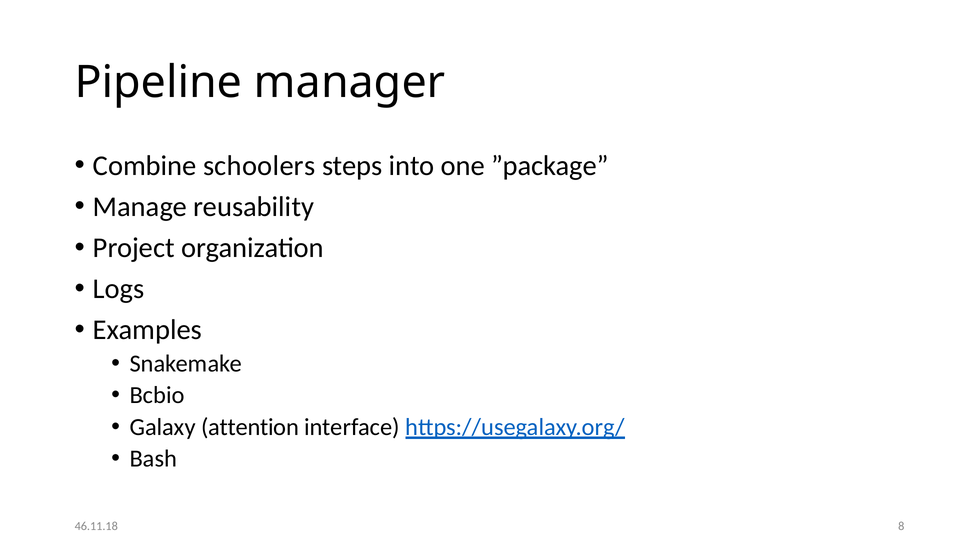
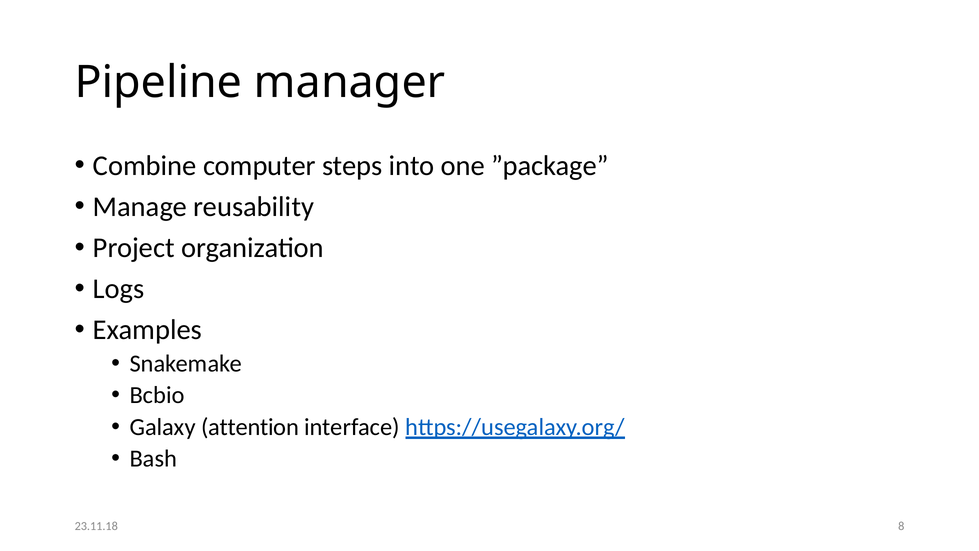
schoolers: schoolers -> computer
46.11.18: 46.11.18 -> 23.11.18
